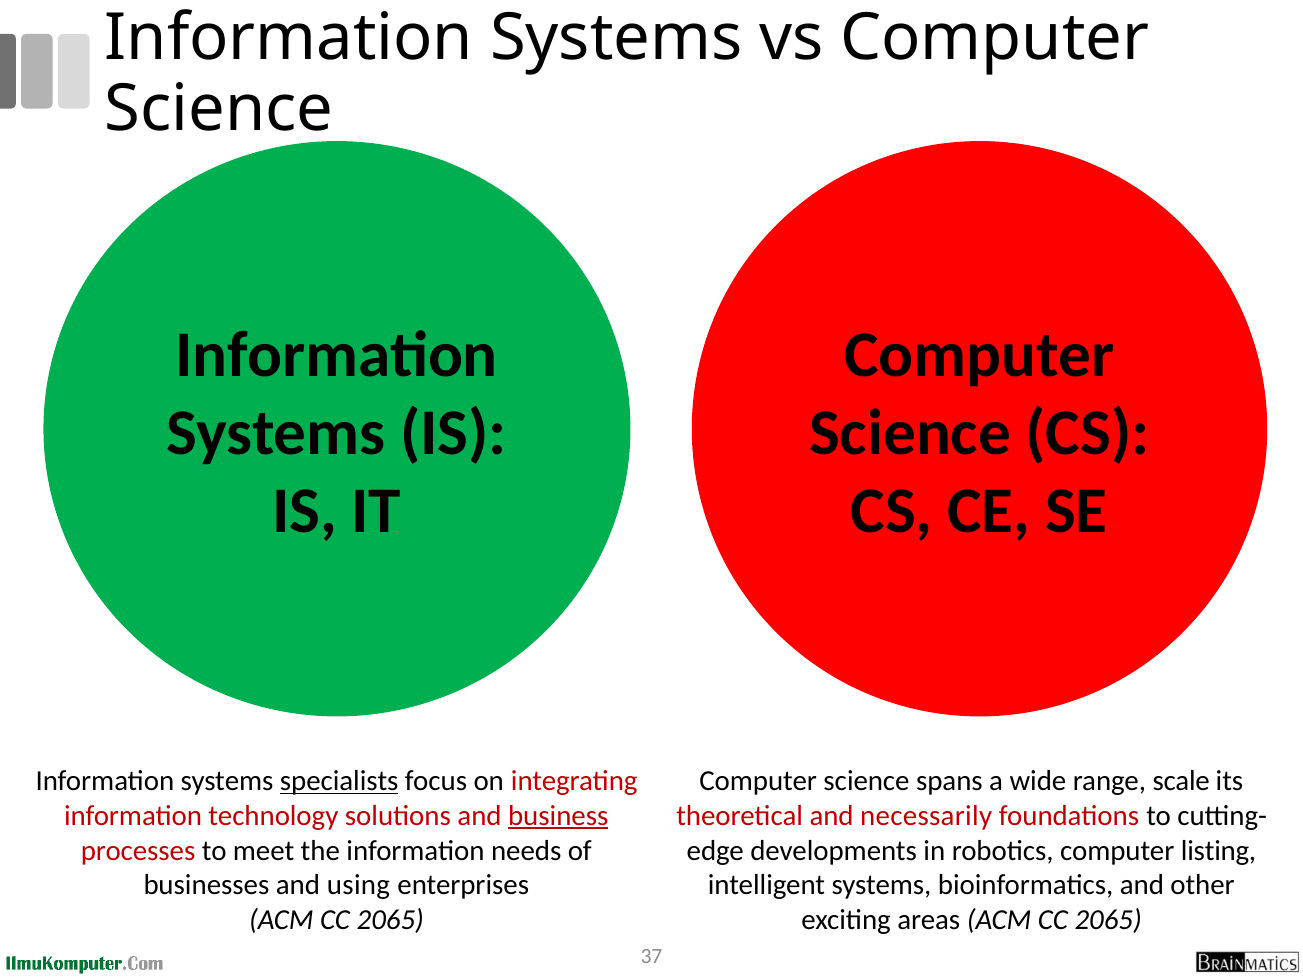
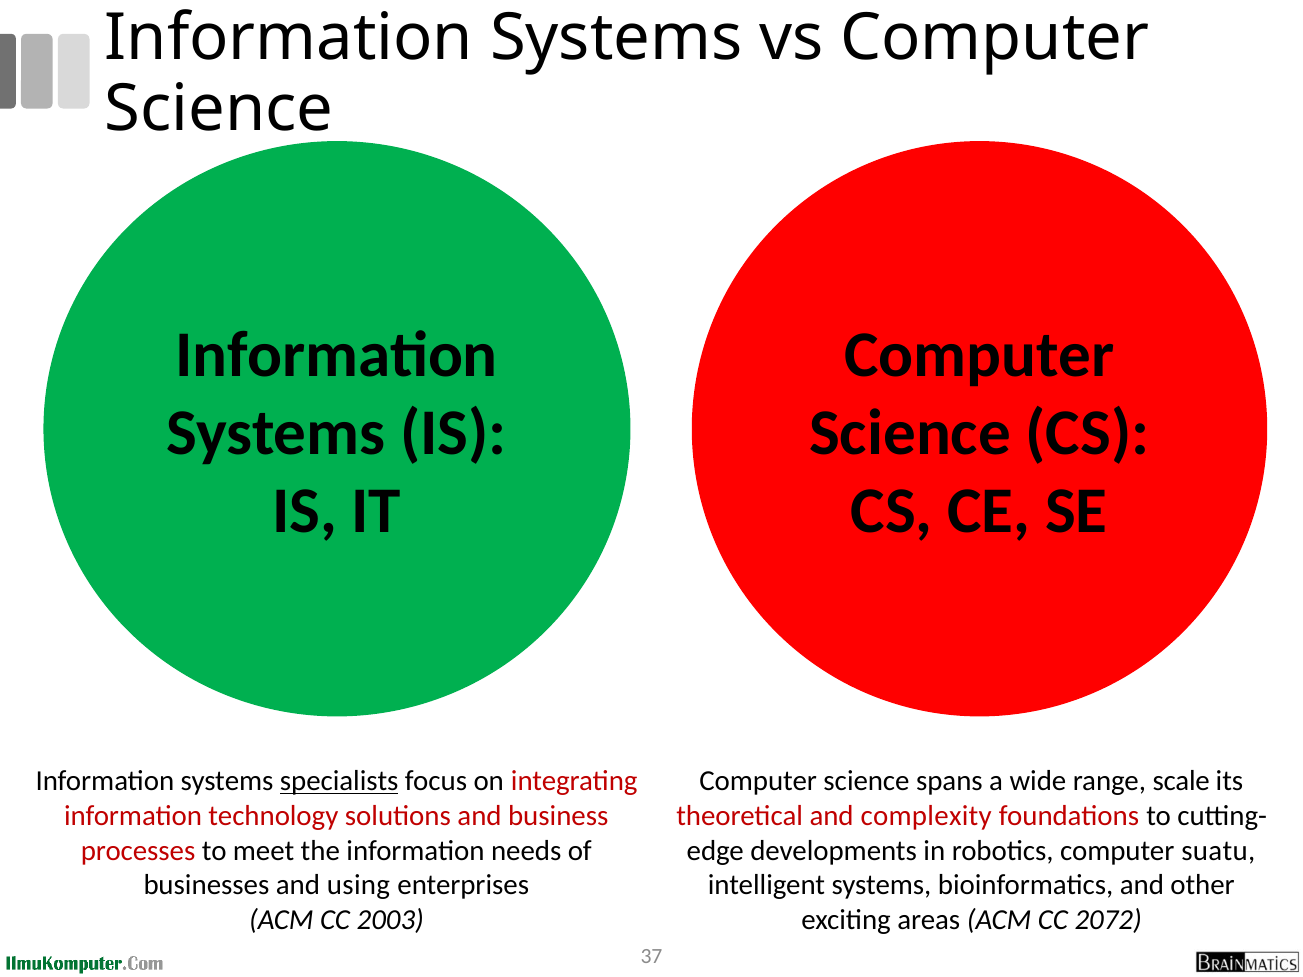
business underline: present -> none
necessarily: necessarily -> complexity
listing: listing -> suatu
2065 at (390, 920): 2065 -> 2003
areas ACM CC 2065: 2065 -> 2072
